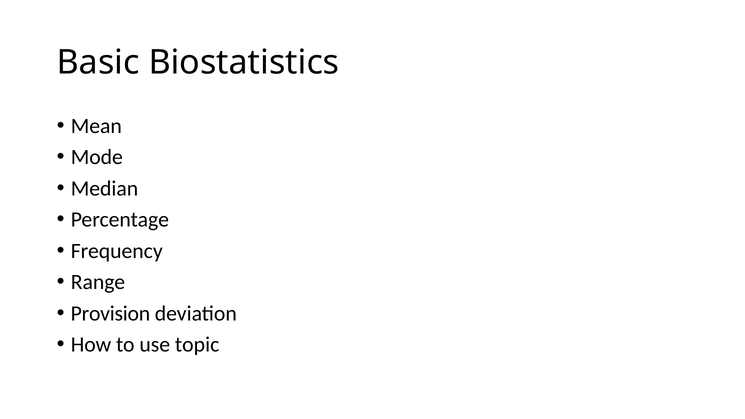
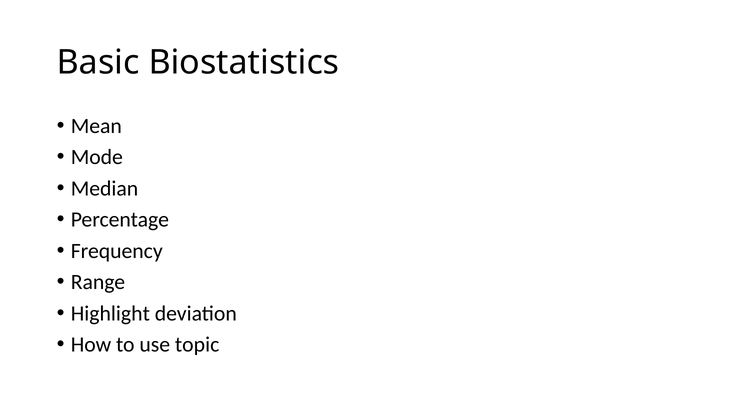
Provision: Provision -> Highlight
